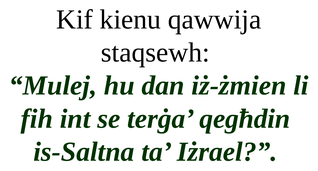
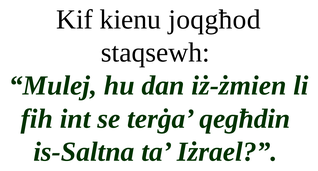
qawwija: qawwija -> joqgħod
